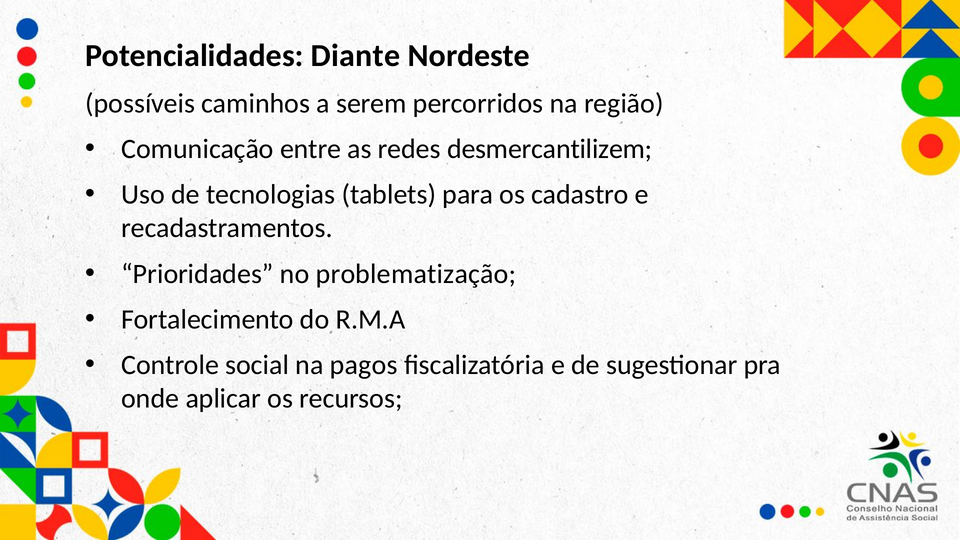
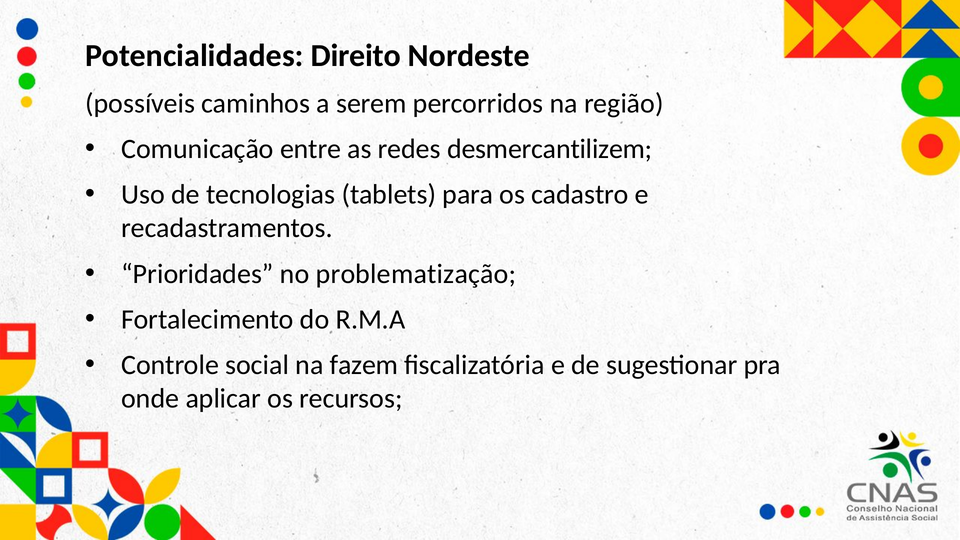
Diante: Diante -> Direito
pagos: pagos -> fazem
